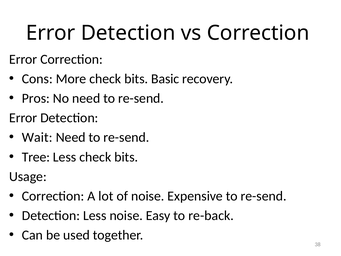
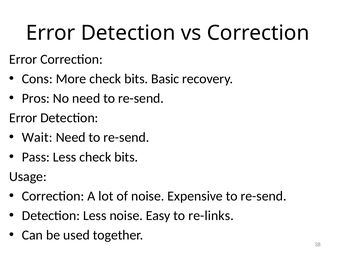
Tree: Tree -> Pass
re-back: re-back -> re-links
